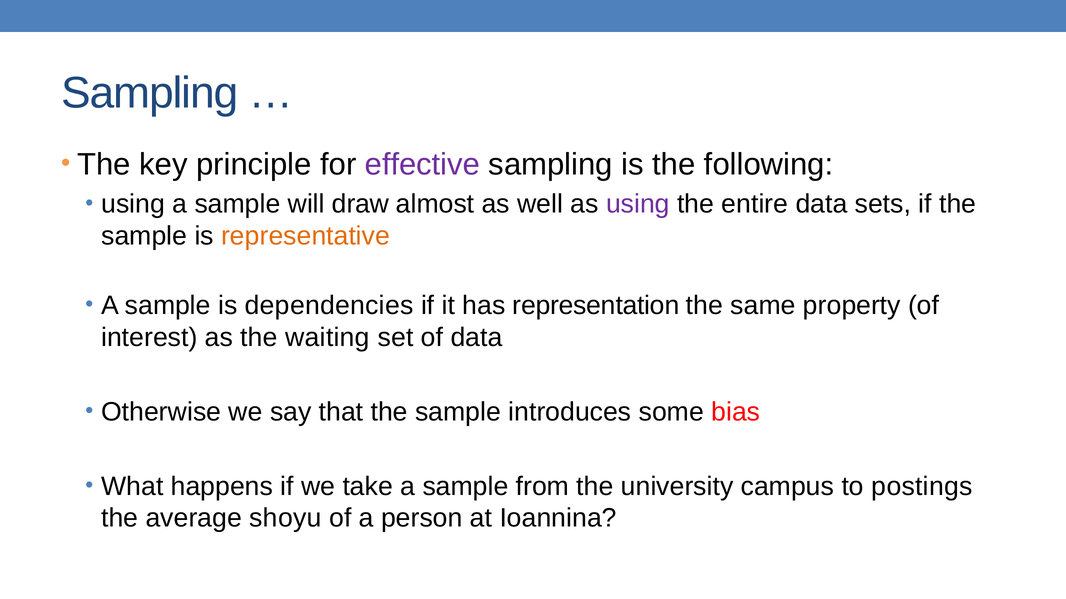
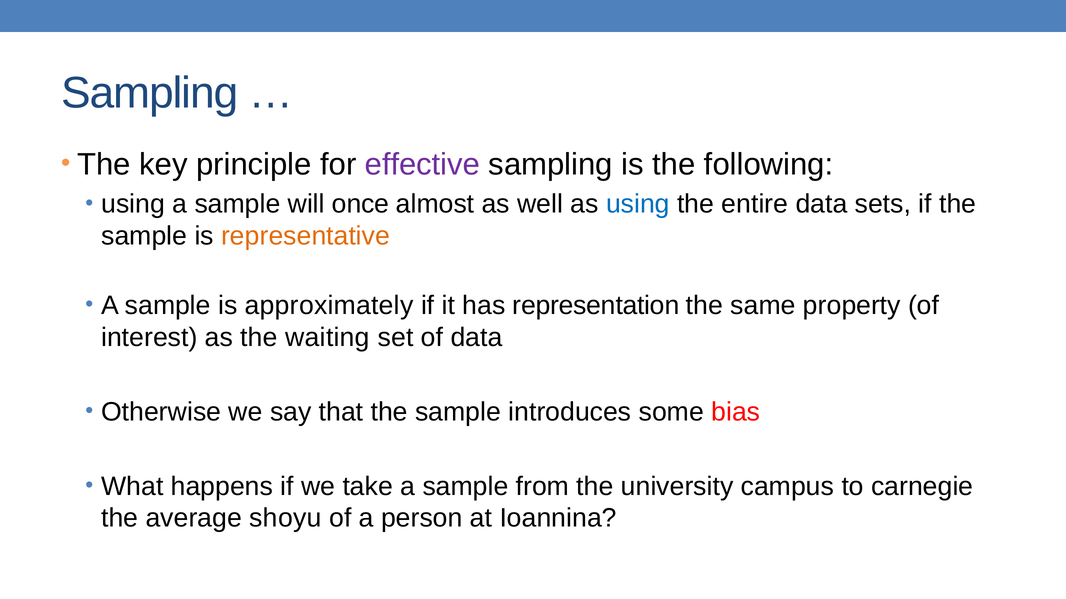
draw: draw -> once
using at (638, 204) colour: purple -> blue
dependencies: dependencies -> approximately
postings: postings -> carnegie
